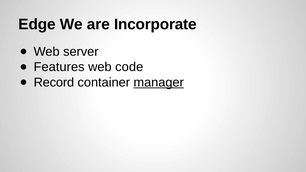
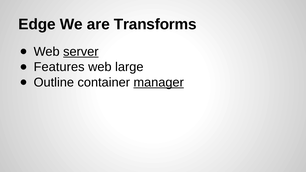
Incorporate: Incorporate -> Transforms
server underline: none -> present
code: code -> large
Record: Record -> Outline
